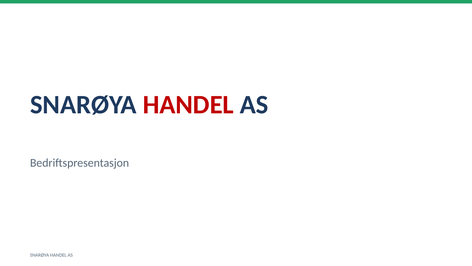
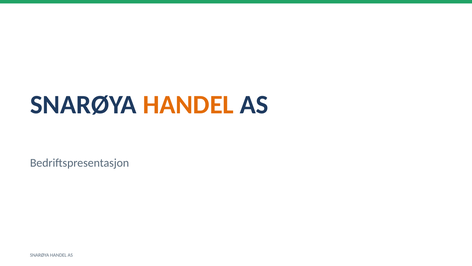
HANDEL at (188, 105) colour: red -> orange
